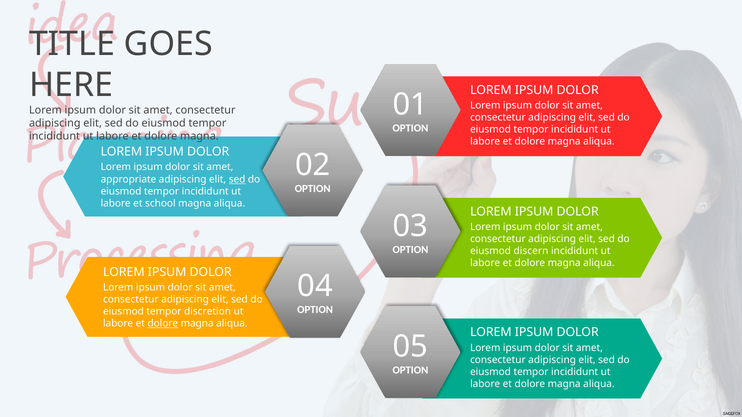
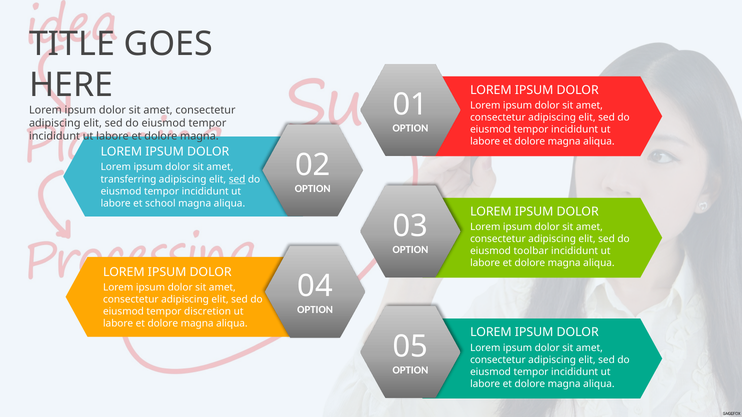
appropriate: appropriate -> transferring
discern: discern -> toolbar
dolore at (163, 324) underline: present -> none
